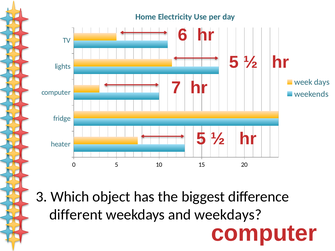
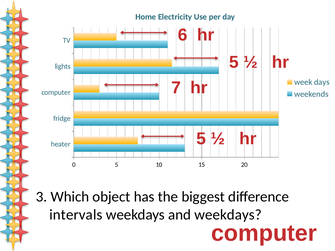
different: different -> intervals
